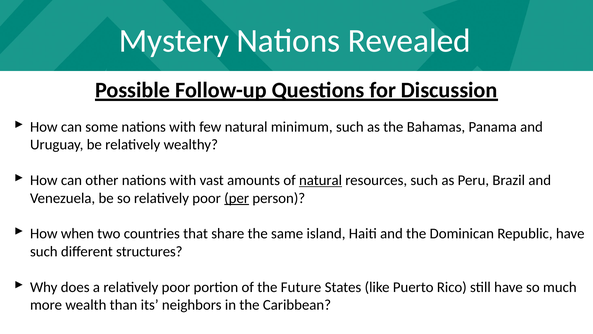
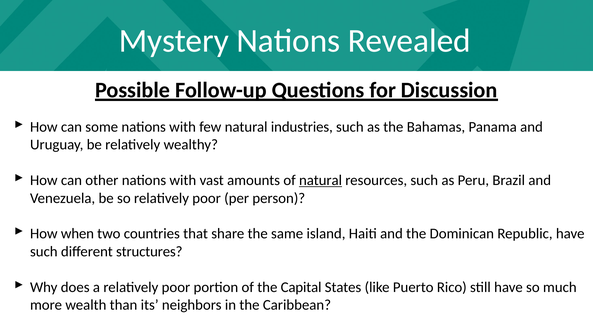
minimum: minimum -> industries
per underline: present -> none
Future: Future -> Capital
